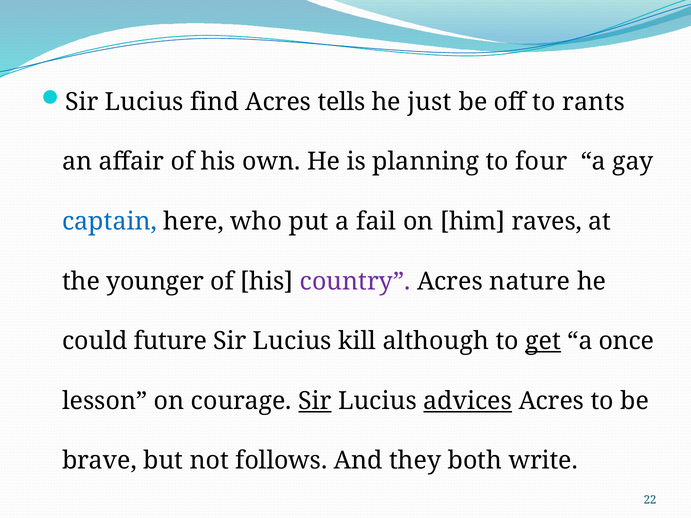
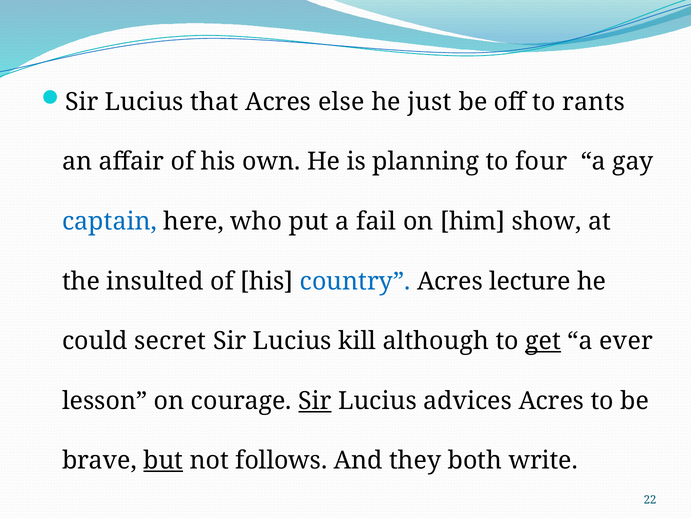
find: find -> that
tells: tells -> else
raves: raves -> show
younger: younger -> insulted
country colour: purple -> blue
nature: nature -> lecture
future: future -> secret
once: once -> ever
advices underline: present -> none
but underline: none -> present
